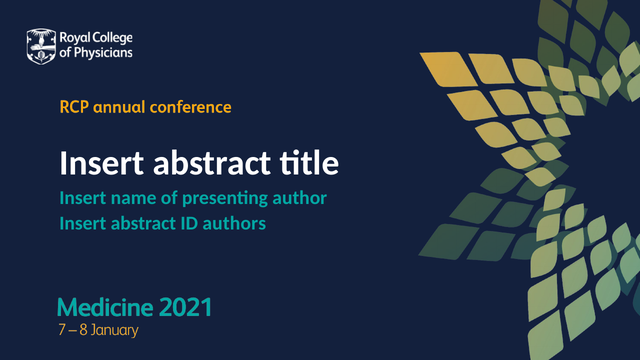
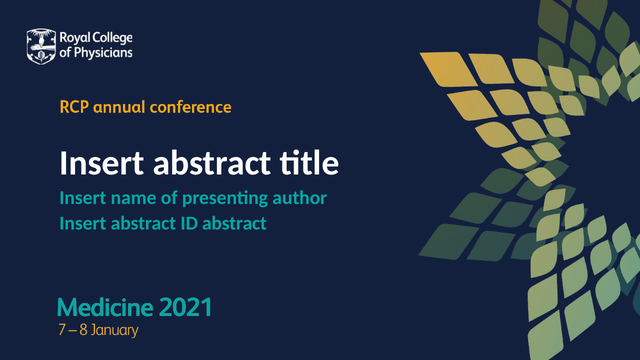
ID authors: authors -> abstract
